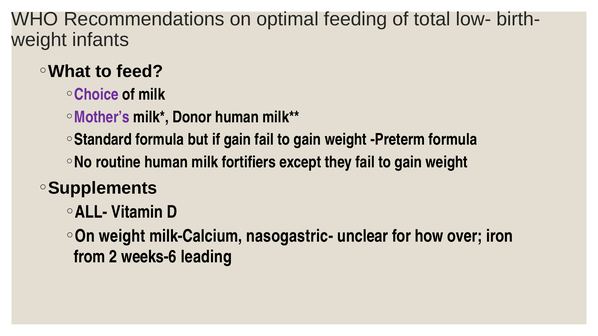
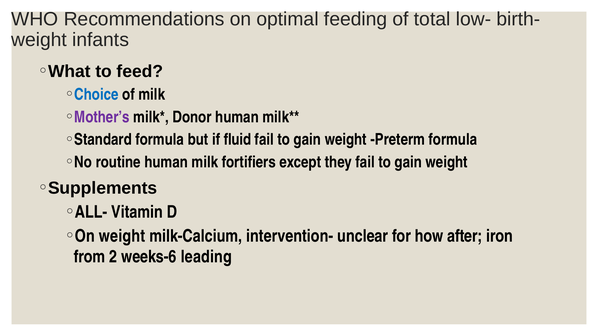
Choice colour: purple -> blue
if gain: gain -> fluid
nasogastric-: nasogastric- -> intervention-
over: over -> after
